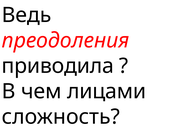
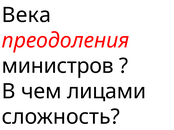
Ведь: Ведь -> Века
приводила: приводила -> министров
